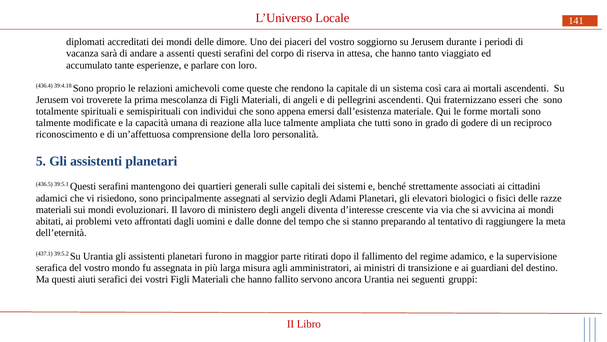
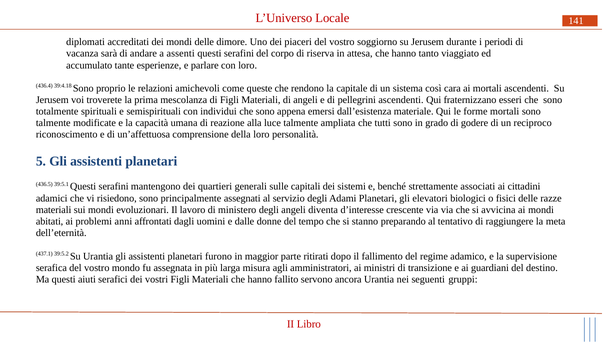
veto: veto -> anni
